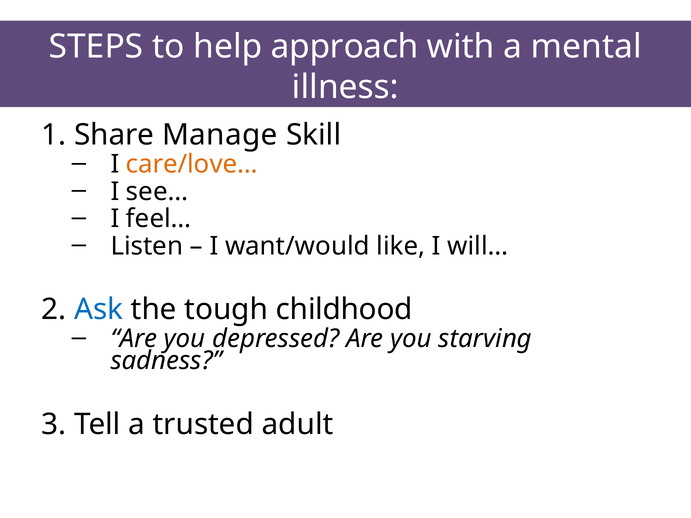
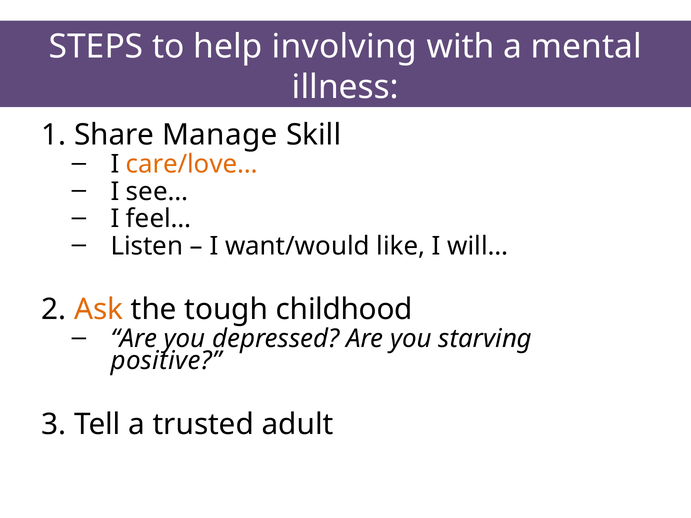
approach: approach -> involving
Ask colour: blue -> orange
sadness: sadness -> positive
